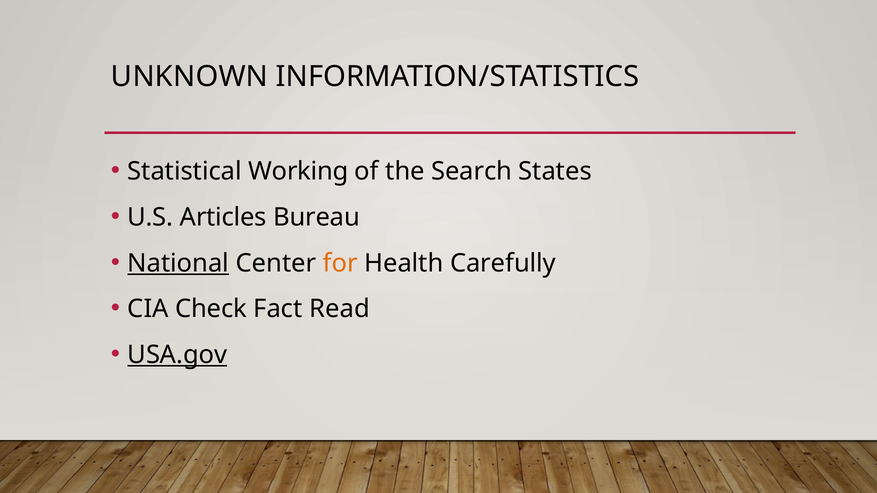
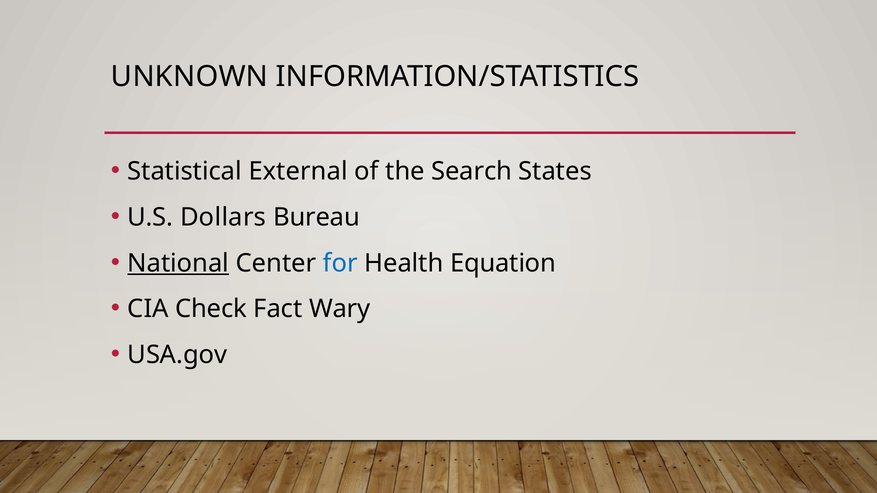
Working: Working -> External
Articles: Articles -> Dollars
for colour: orange -> blue
Carefully: Carefully -> Equation
Read: Read -> Wary
USA.gov underline: present -> none
